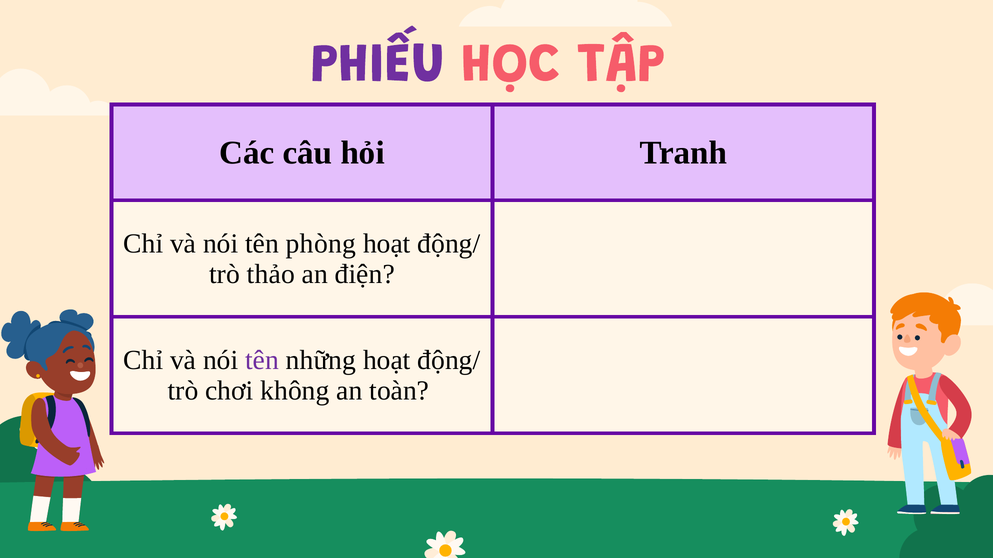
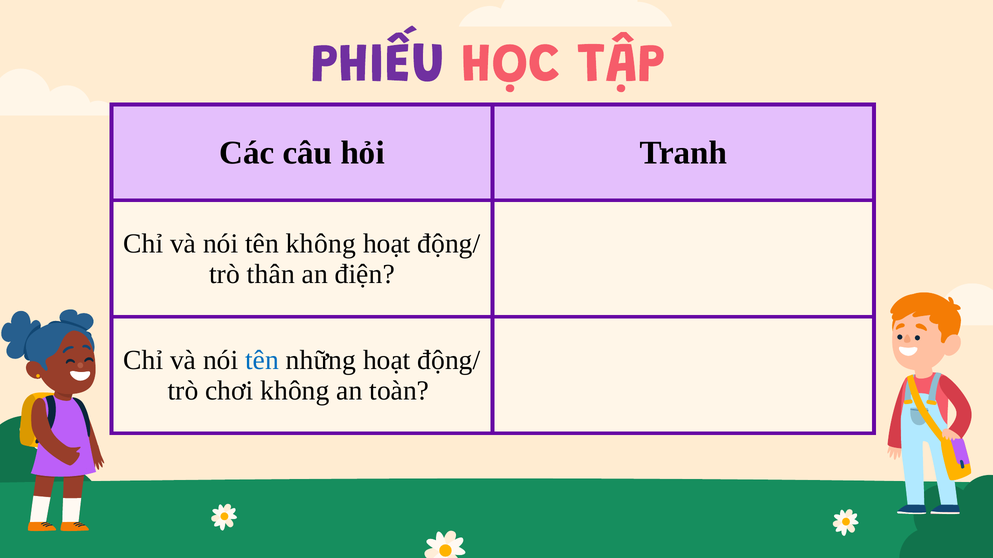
tên phòng: phòng -> không
thảo: thảo -> thân
tên at (262, 360) colour: purple -> blue
